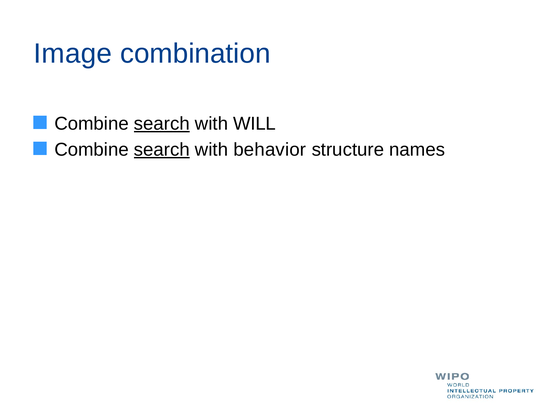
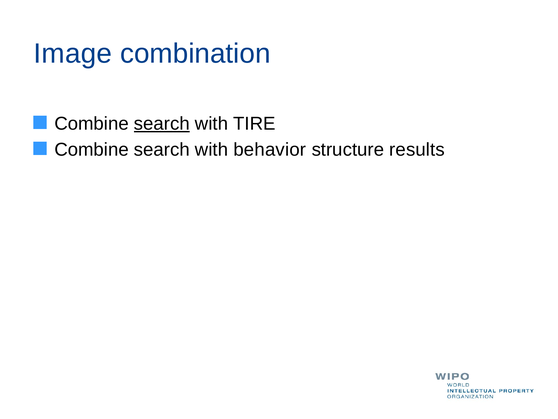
WILL: WILL -> TIRE
search at (162, 150) underline: present -> none
names: names -> results
